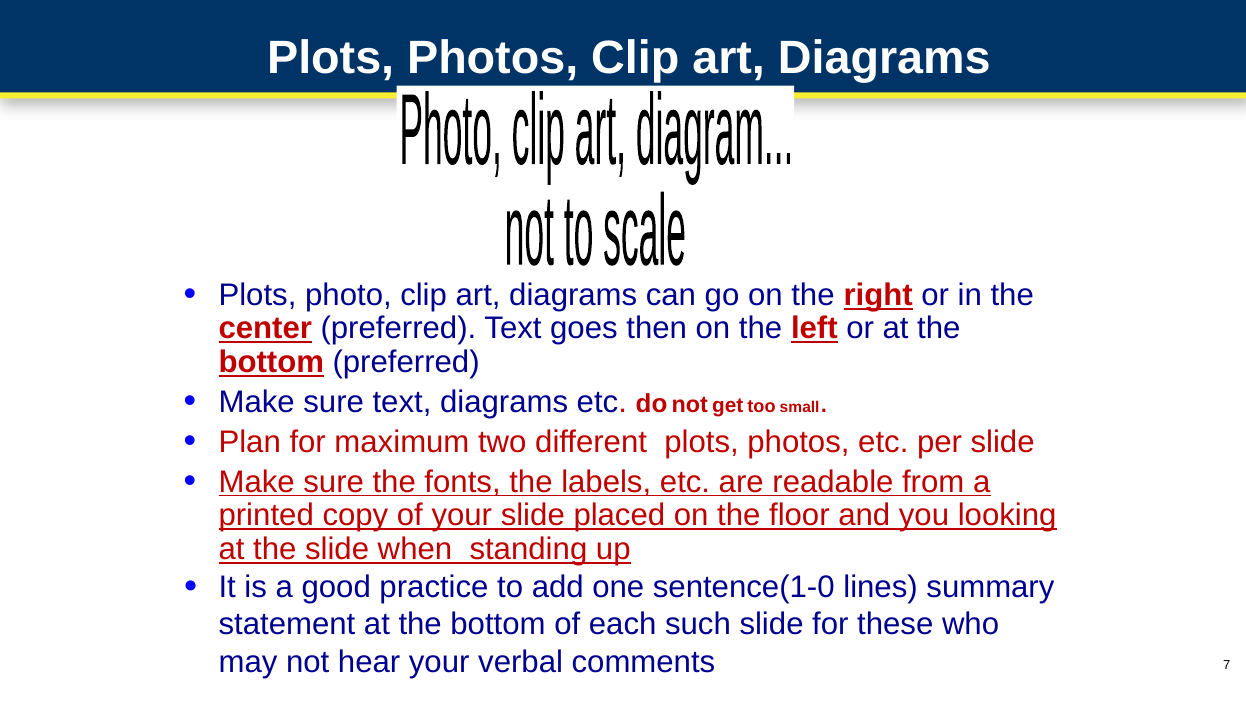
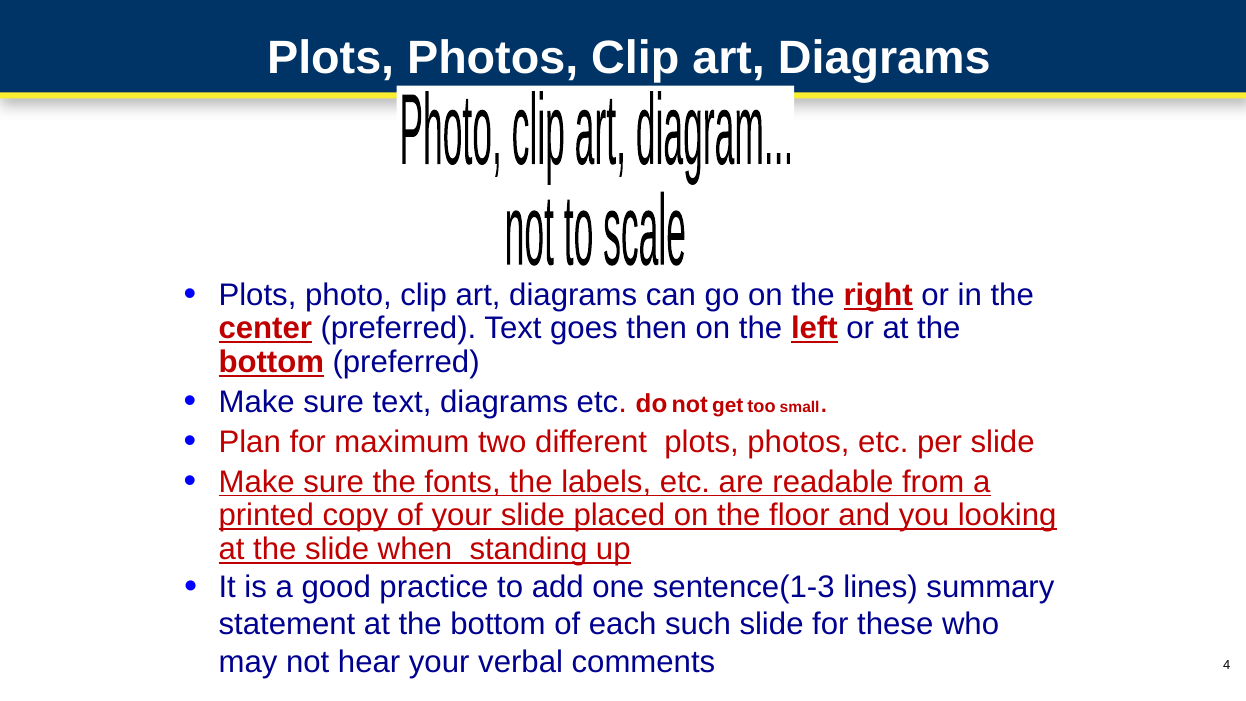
sentence(1-0: sentence(1-0 -> sentence(1-3
7: 7 -> 4
